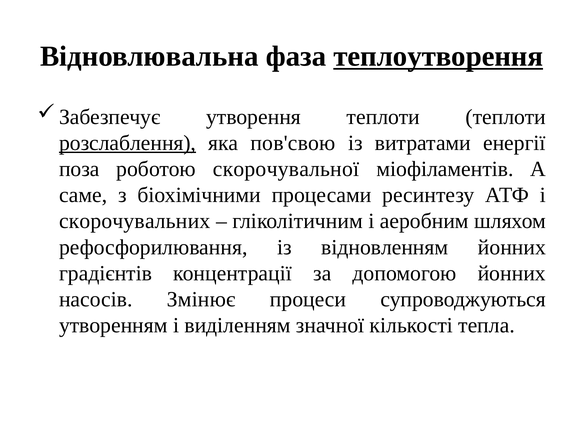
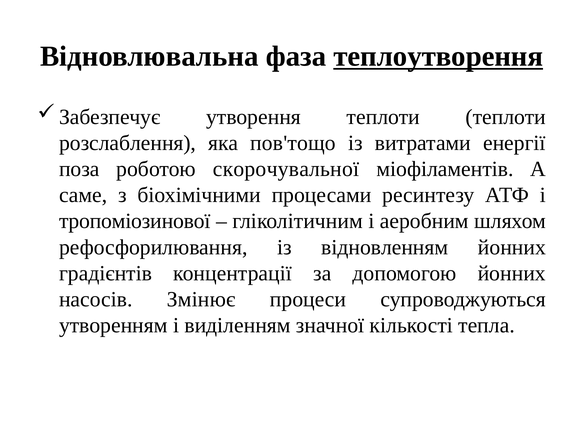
розслаблення underline: present -> none
пов'свою: пов'свою -> пов'тощо
скорочувальних: скорочувальних -> тропоміозинової
